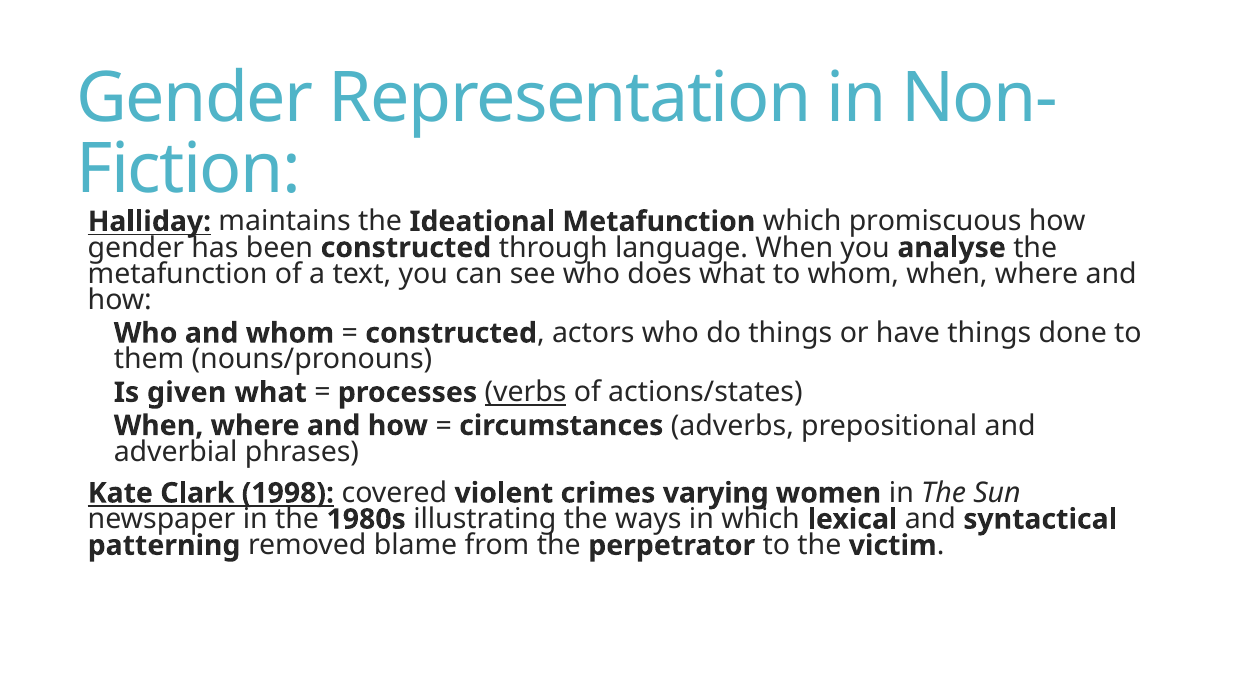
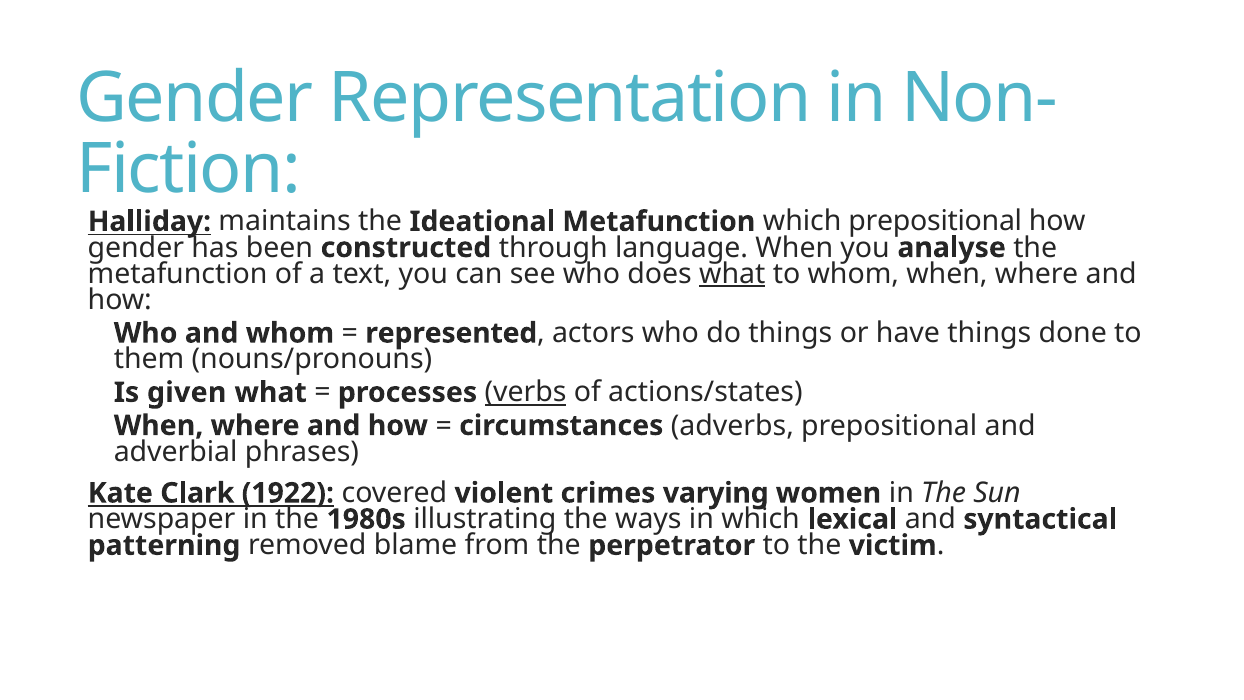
which promiscuous: promiscuous -> prepositional
what at (732, 274) underline: none -> present
constructed at (451, 333): constructed -> represented
1998: 1998 -> 1922
